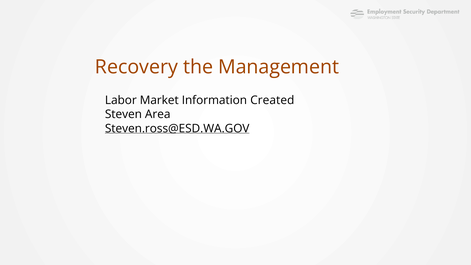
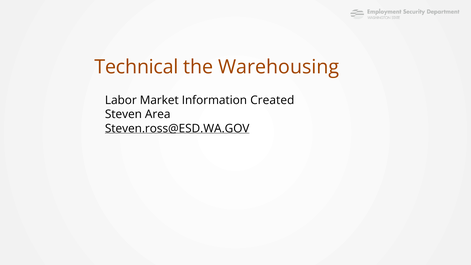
Recovery: Recovery -> Technical
Management: Management -> Warehousing
